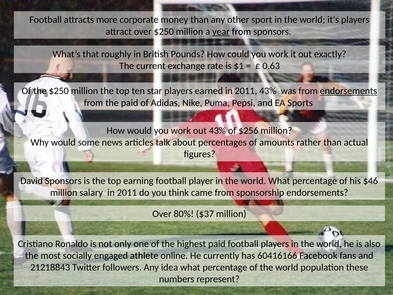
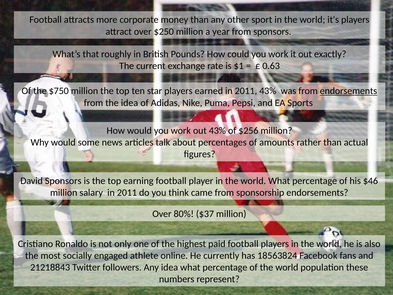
year underline: present -> none
the $250: $250 -> $750
the paid: paid -> idea
60416166: 60416166 -> 18563824
